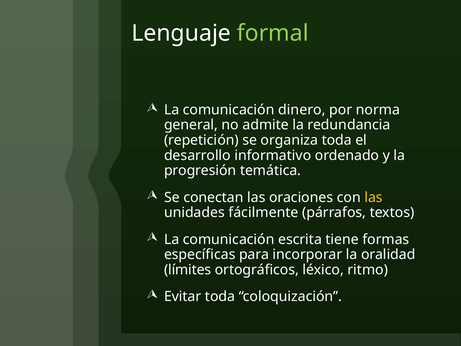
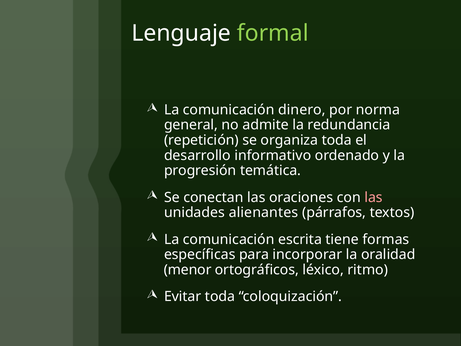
las at (374, 197) colour: yellow -> pink
fácilmente: fácilmente -> alienantes
límites: límites -> menor
